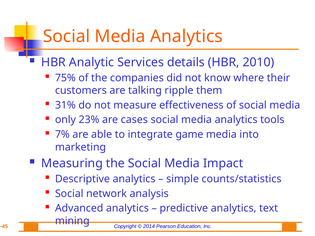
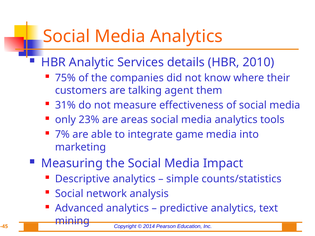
ripple: ripple -> agent
cases: cases -> areas
